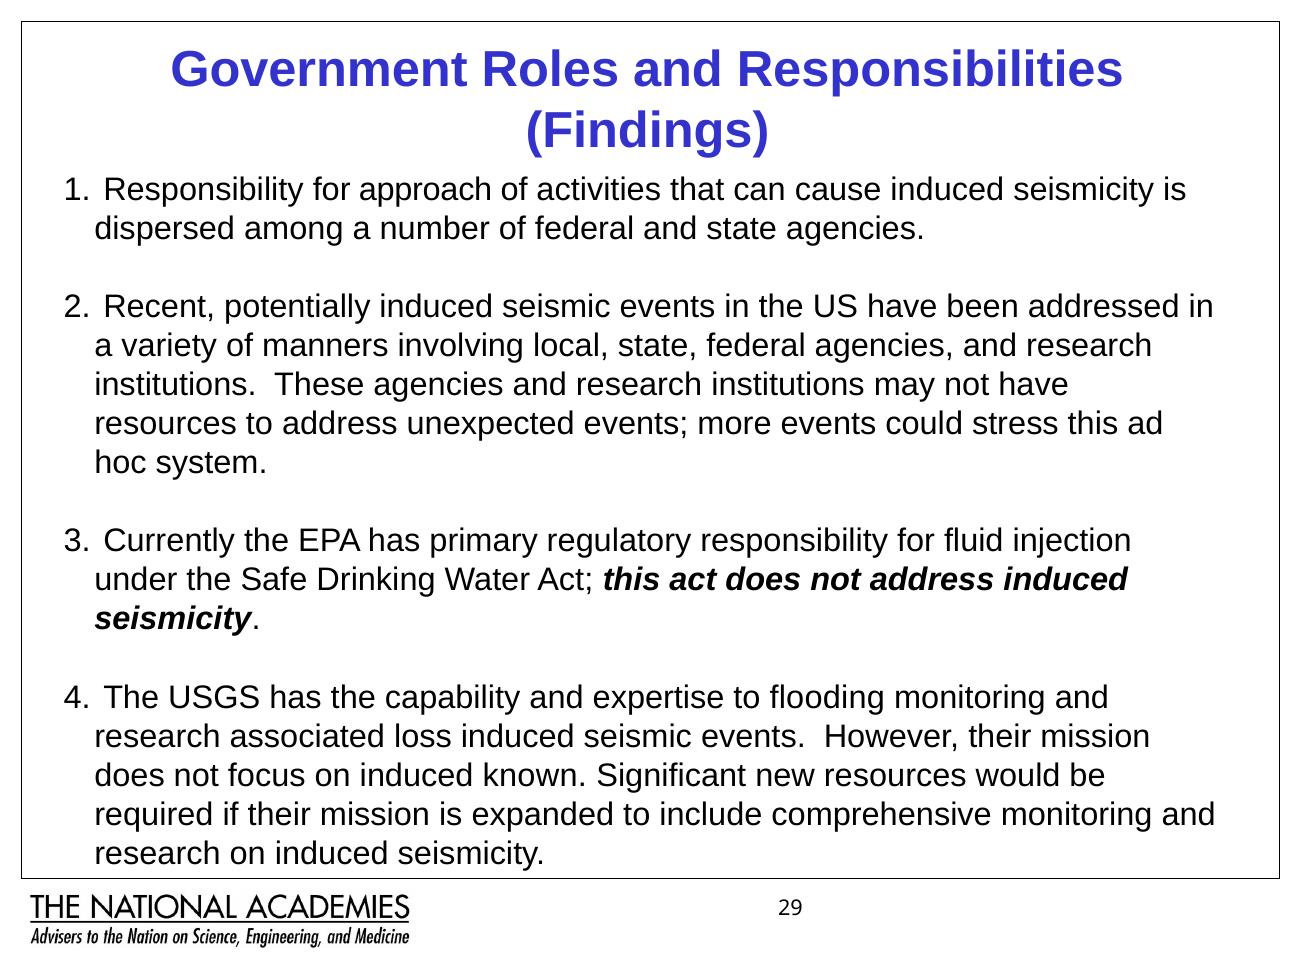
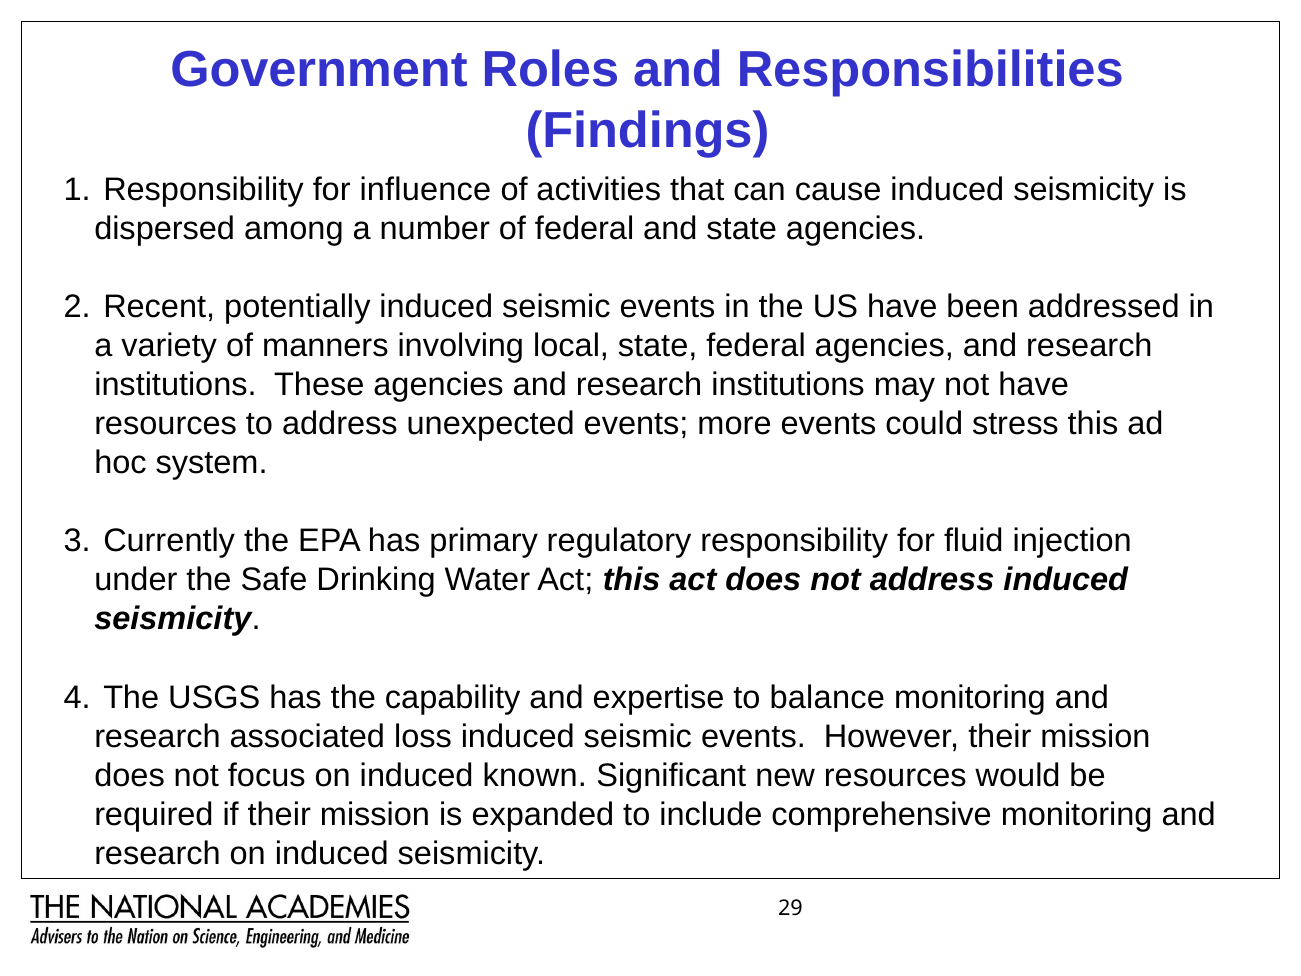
approach: approach -> influence
flooding: flooding -> balance
